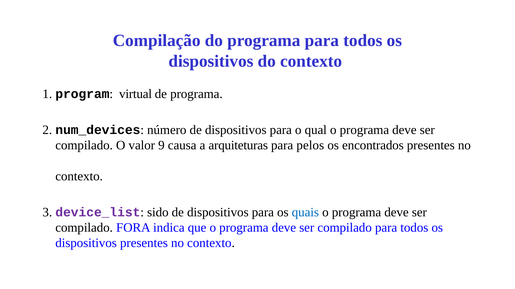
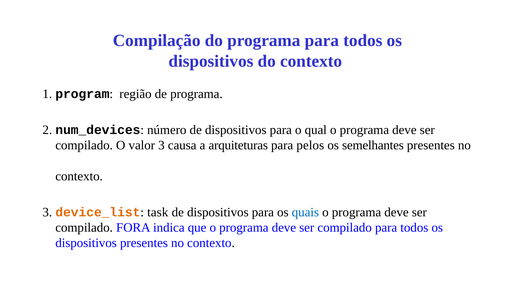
virtual: virtual -> região
valor 9: 9 -> 3
encontrados: encontrados -> semelhantes
device_list colour: purple -> orange
sido: sido -> task
